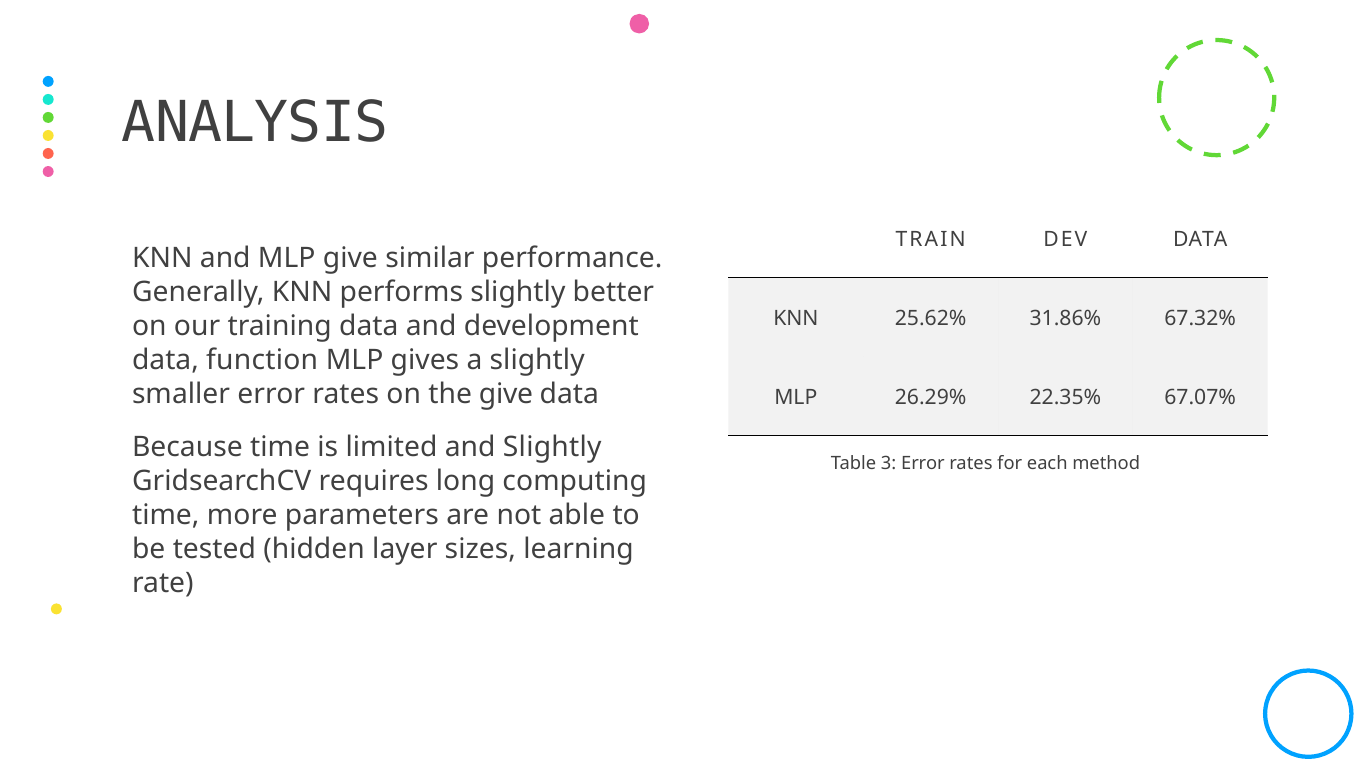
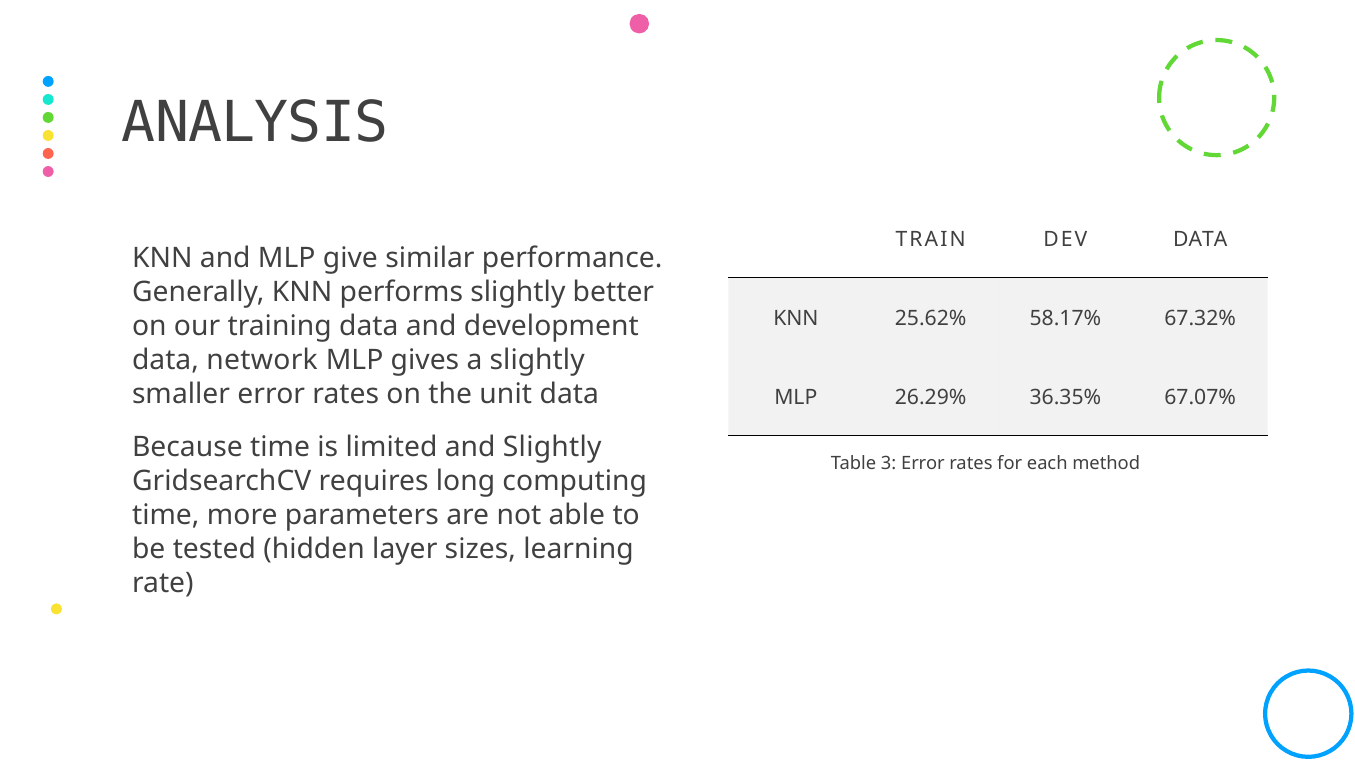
31.86%: 31.86% -> 58.17%
function: function -> network
the give: give -> unit
22.35%: 22.35% -> 36.35%
